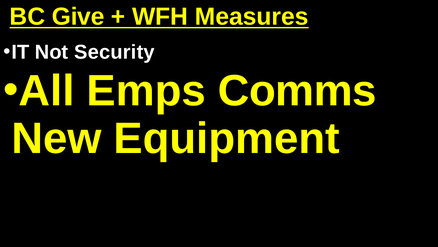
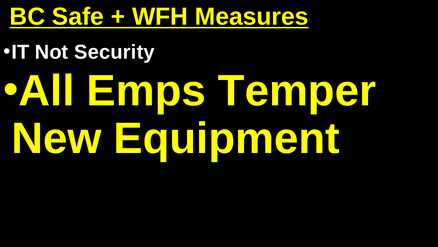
Give: Give -> Safe
Comms: Comms -> Temper
